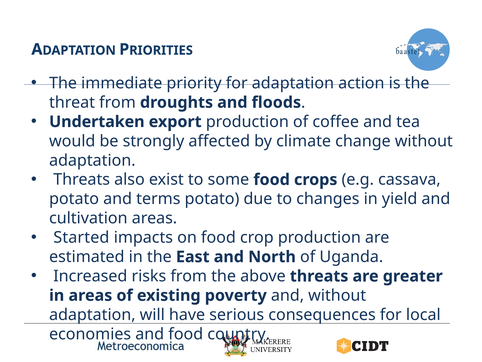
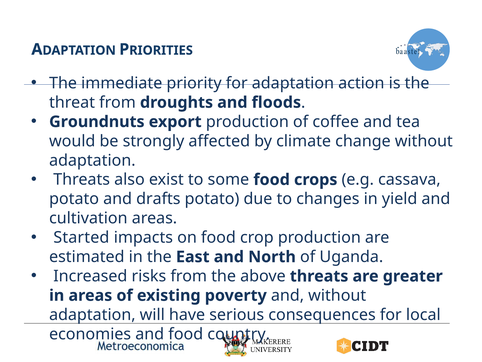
Undertaken: Undertaken -> Groundnuts
terms: terms -> drafts
